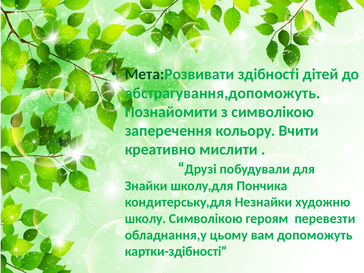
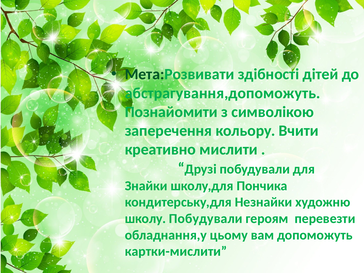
школу Символікою: Символікою -> Побудували
картки-здібності: картки-здібності -> картки-мислити
